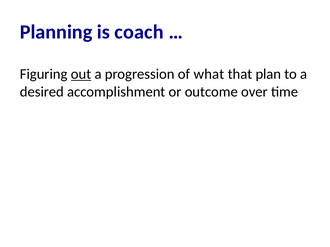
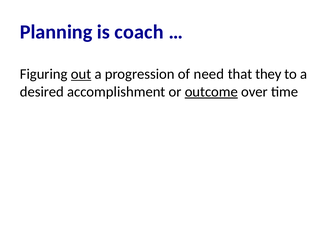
what: what -> need
plan: plan -> they
outcome underline: none -> present
